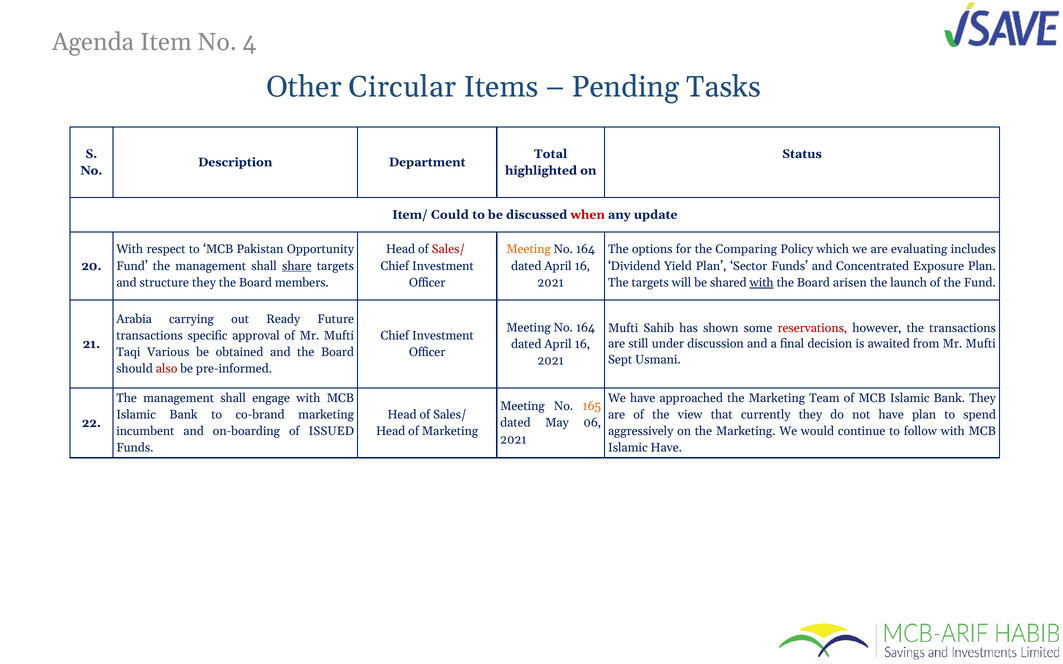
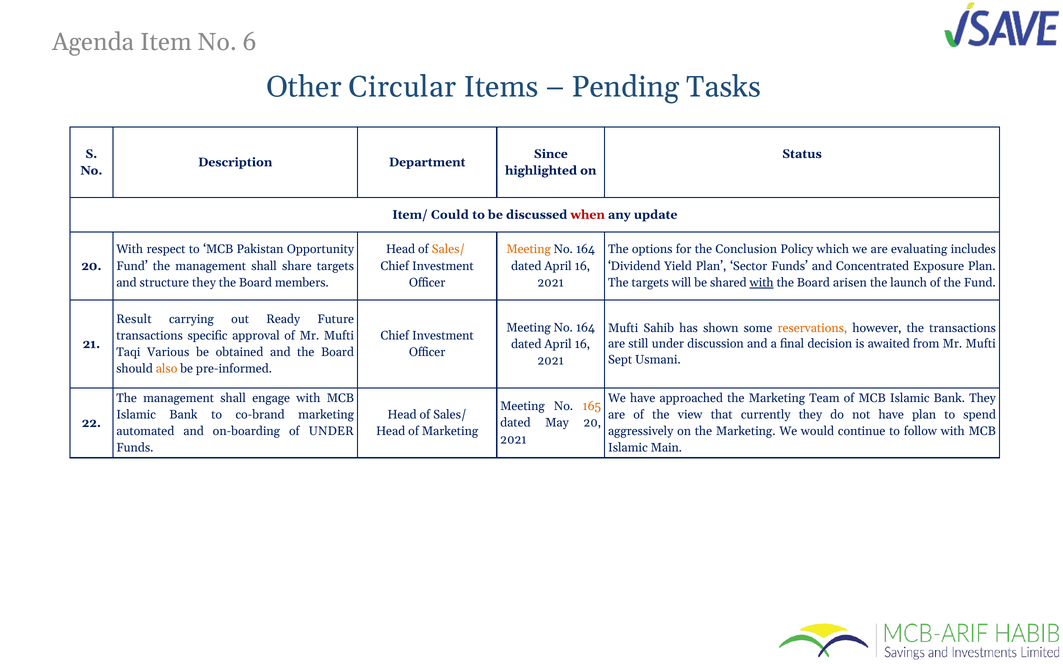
4: 4 -> 6
Total: Total -> Since
Sales/ at (448, 250) colour: red -> orange
Comparing: Comparing -> Conclusion
share underline: present -> none
Arabia: Arabia -> Result
reservations colour: red -> orange
also colour: red -> orange
May 06: 06 -> 20
incumbent: incumbent -> automated
of ISSUED: ISSUED -> UNDER
Islamic Have: Have -> Main
